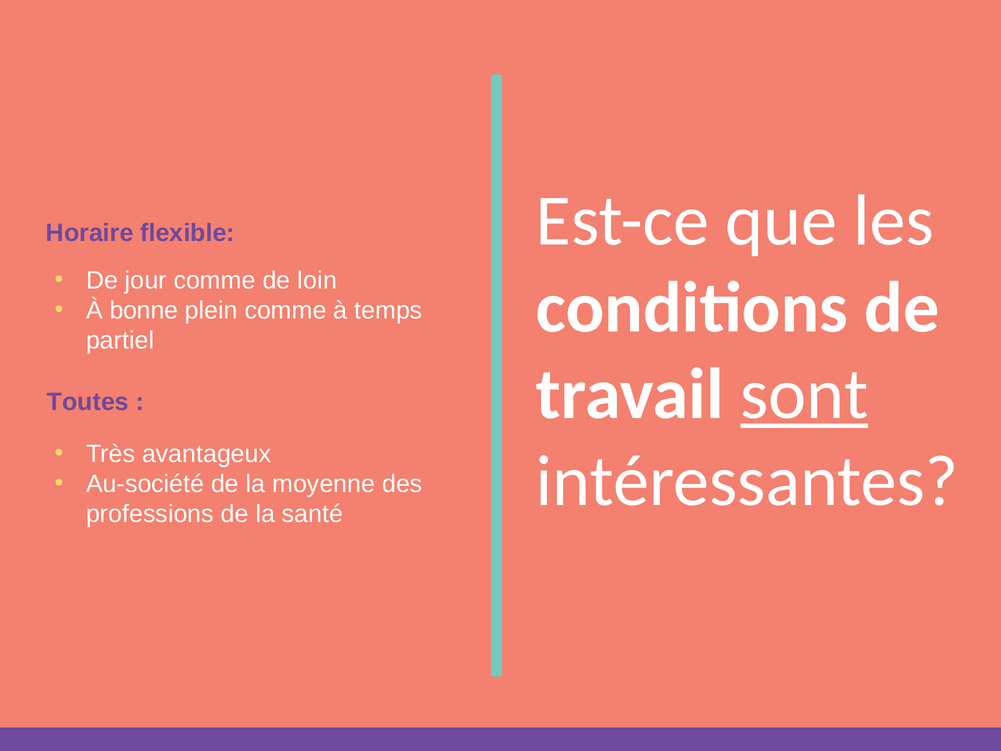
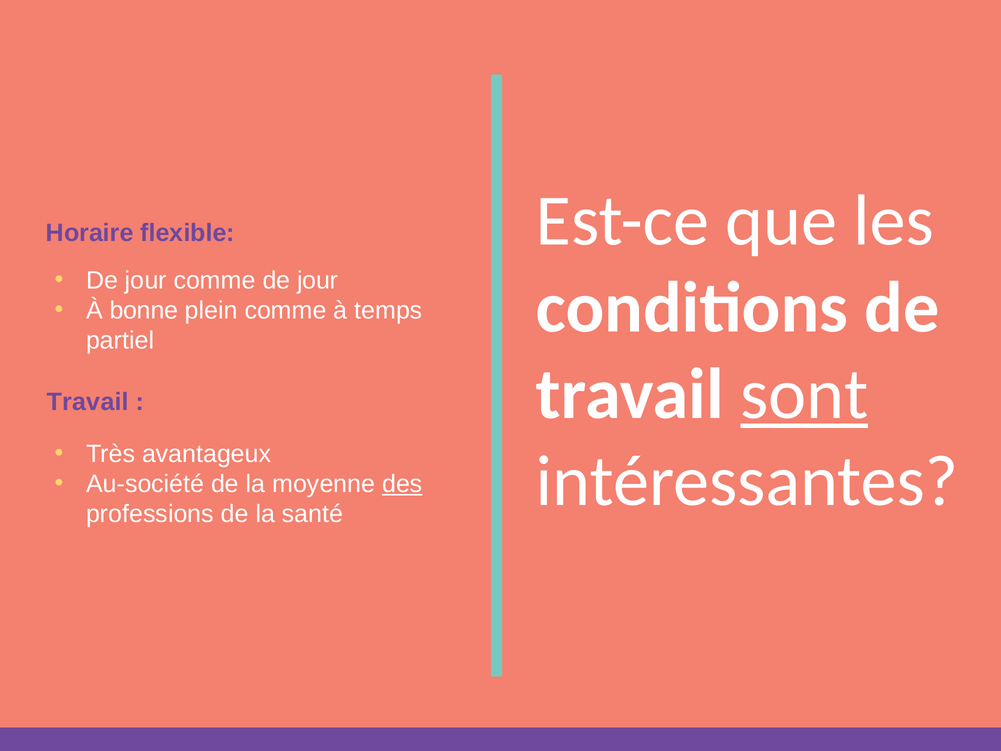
comme de loin: loin -> jour
Toutes at (88, 402): Toutes -> Travail
des underline: none -> present
